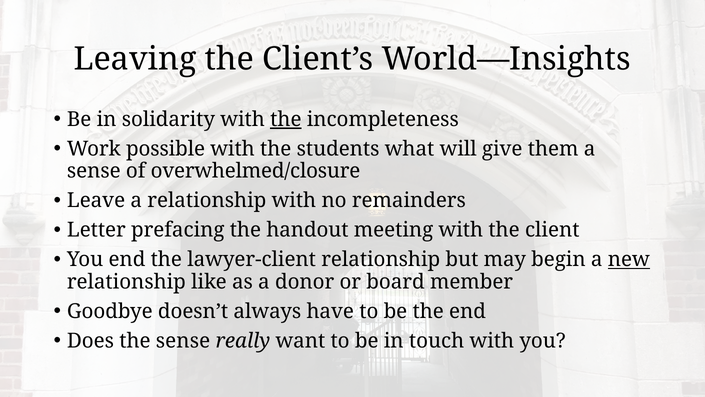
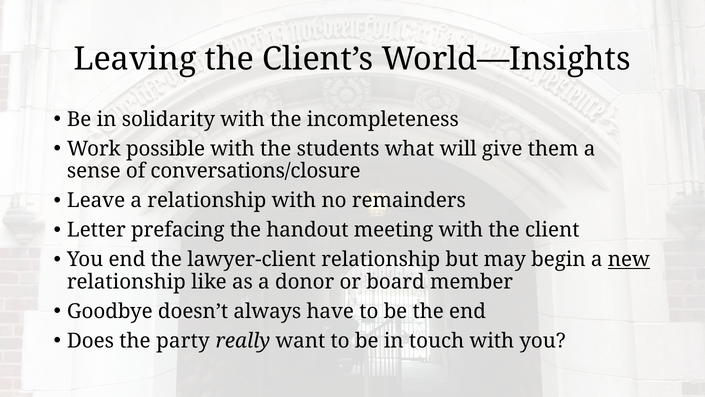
the at (286, 119) underline: present -> none
overwhelmed/closure: overwhelmed/closure -> conversations/closure
the sense: sense -> party
